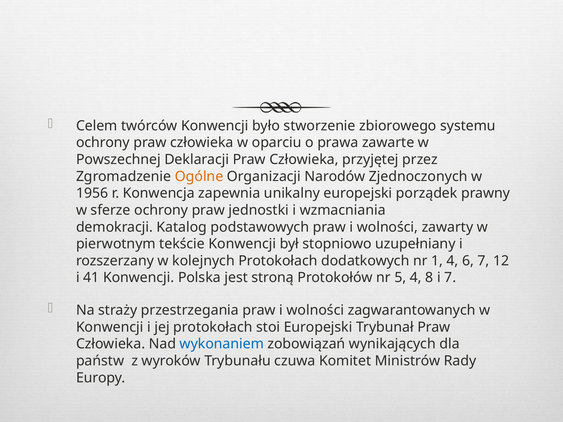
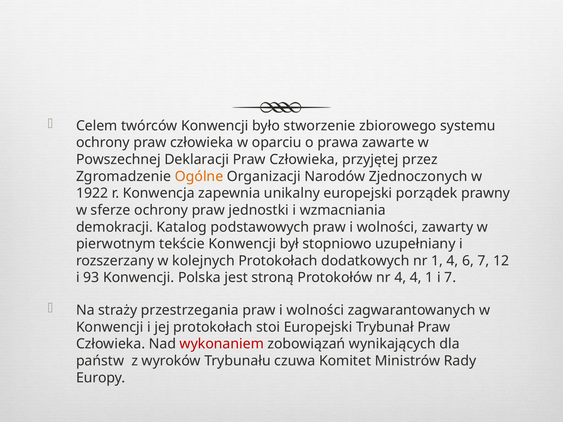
1956: 1956 -> 1922
41: 41 -> 93
nr 5: 5 -> 4
4 8: 8 -> 1
wykonaniem colour: blue -> red
